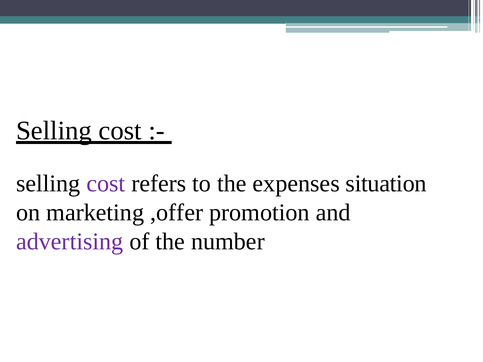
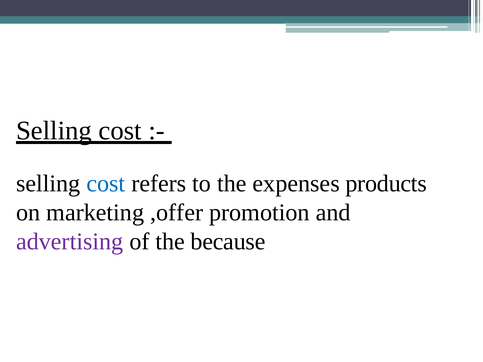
cost at (106, 184) colour: purple -> blue
situation: situation -> products
number: number -> because
